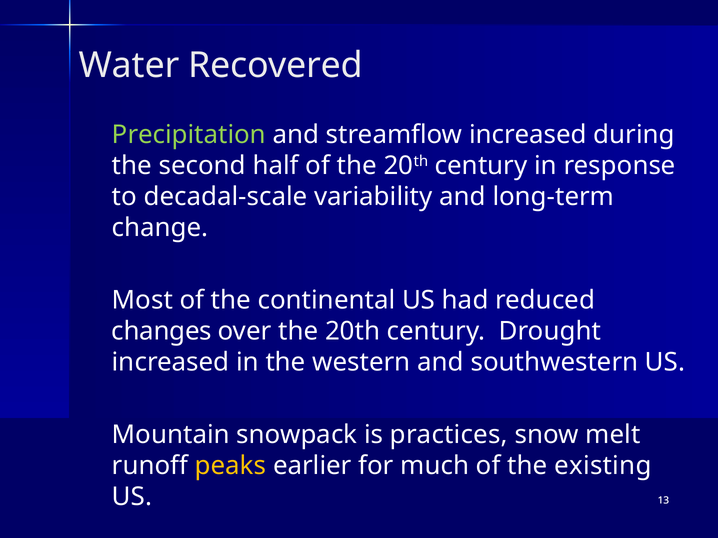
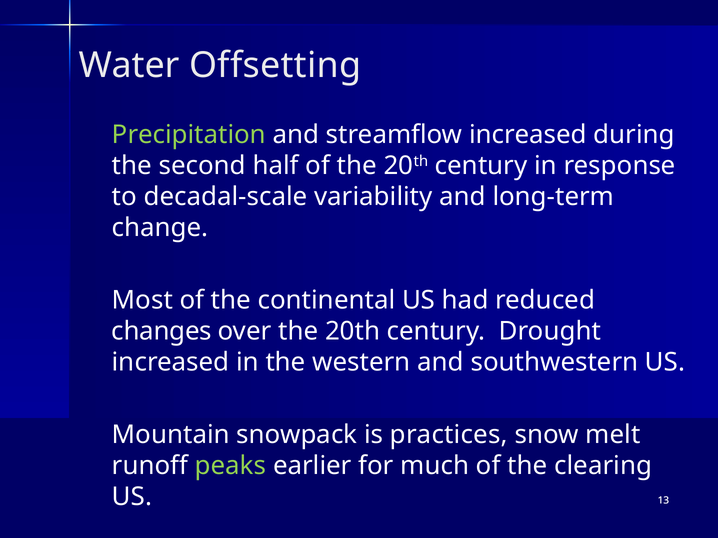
Recovered: Recovered -> Offsetting
peaks colour: yellow -> light green
existing: existing -> clearing
